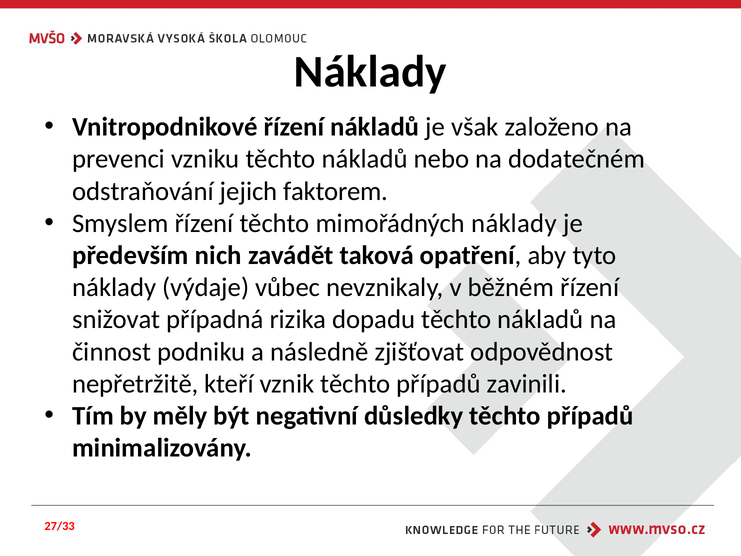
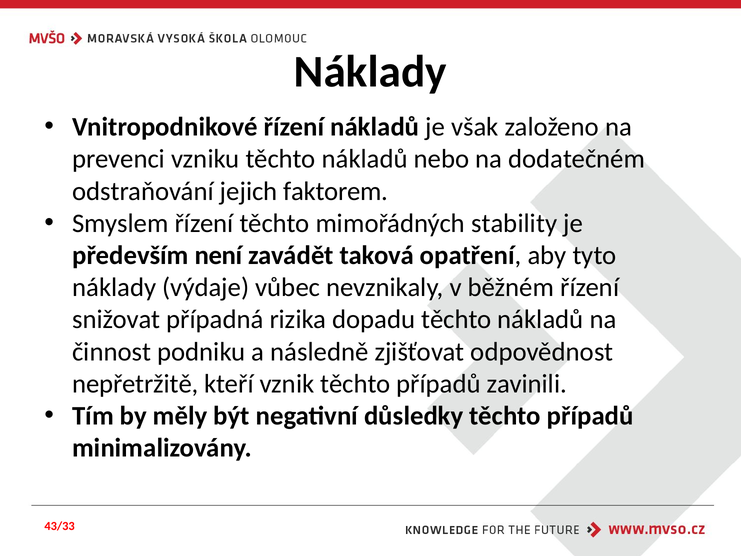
mimořádných náklady: náklady -> stability
nich: nich -> není
27/33: 27/33 -> 43/33
